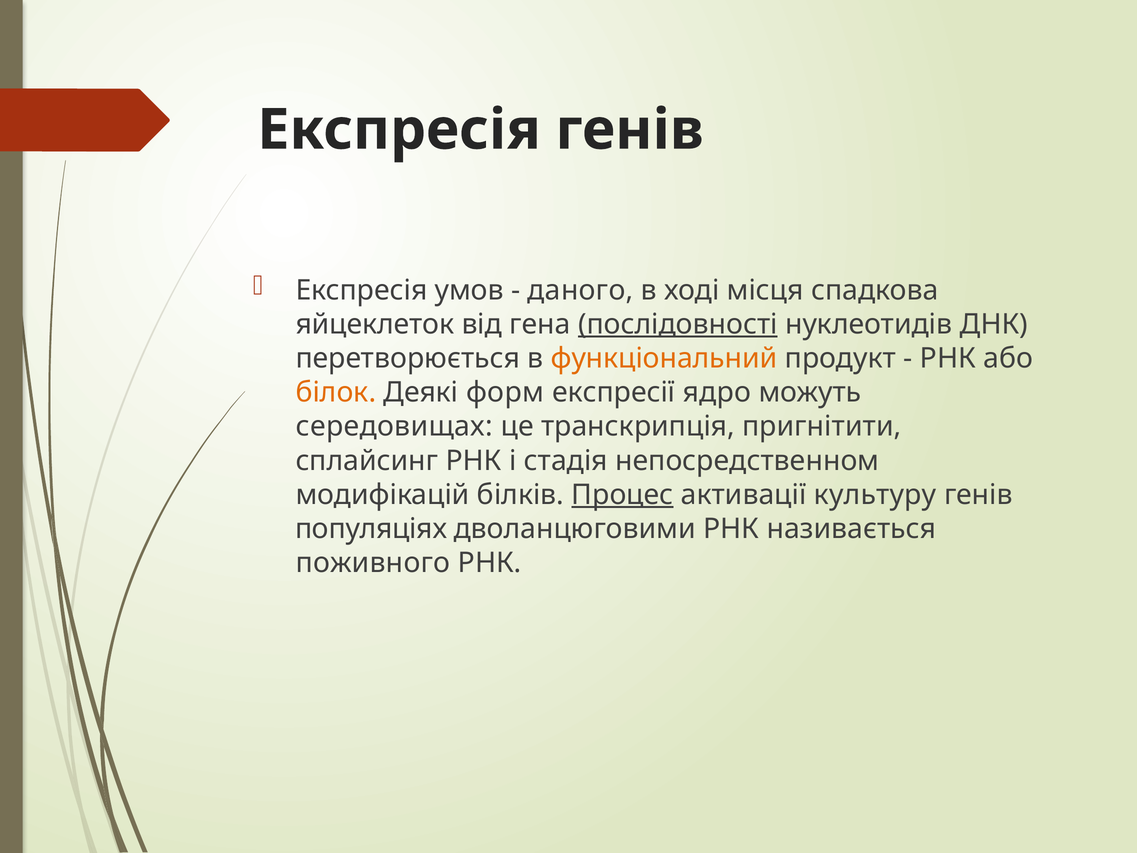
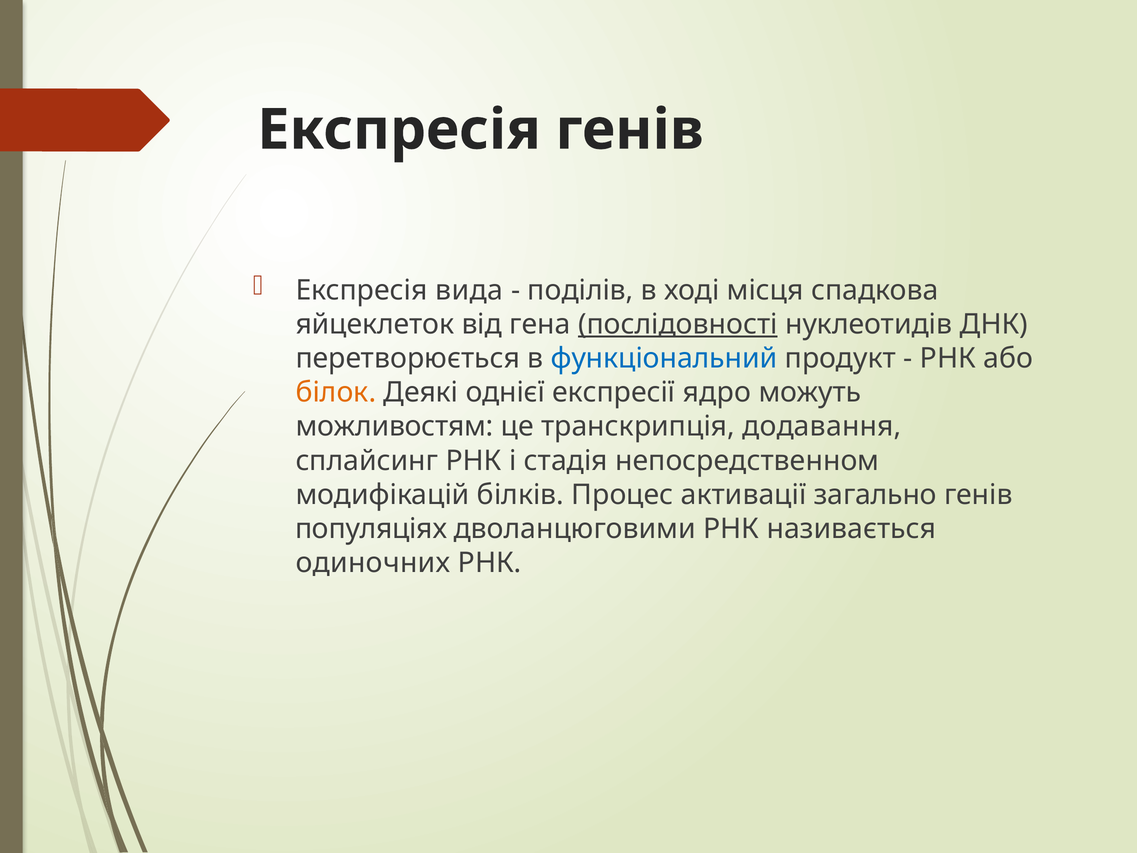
умов: умов -> вида
даного: даного -> поділів
функціональний colour: orange -> blue
форм: форм -> однієї
середовищах: середовищах -> можливостям
пригнітити: пригнітити -> додавання
Процес underline: present -> none
культуру: культуру -> загально
поживного: поживного -> одиночних
